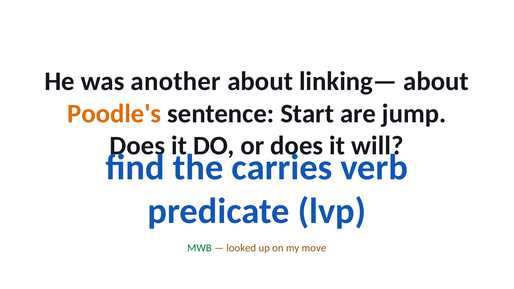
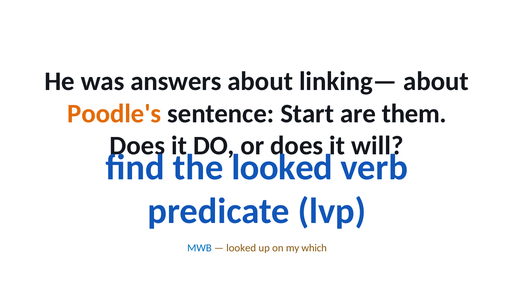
another: another -> answers
jump: jump -> them
the carries: carries -> looked
MWB colour: green -> blue
move: move -> which
